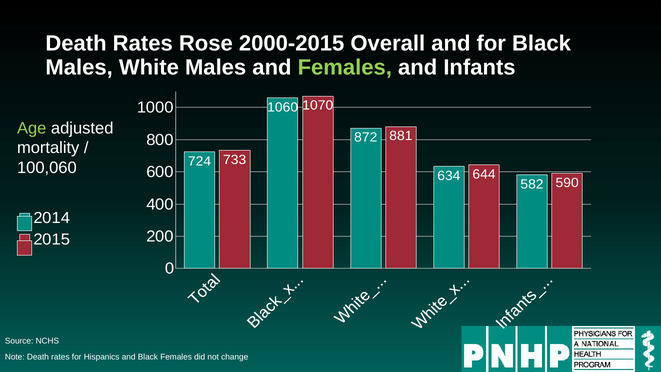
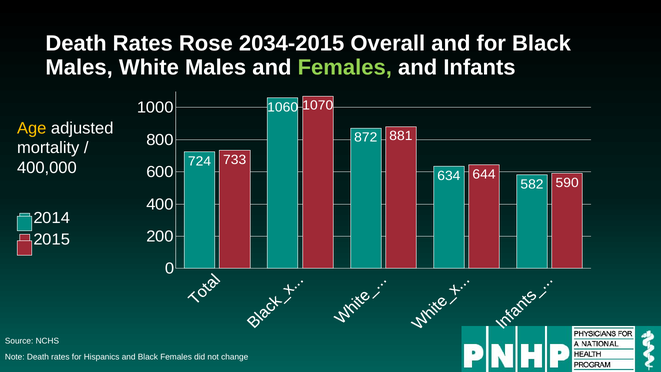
2000-2015: 2000-2015 -> 2034-2015
Age colour: light green -> yellow
100,060: 100,060 -> 400,000
